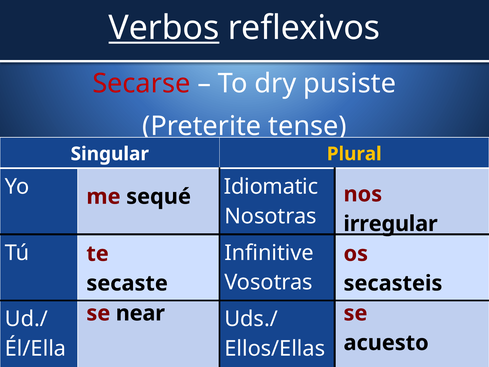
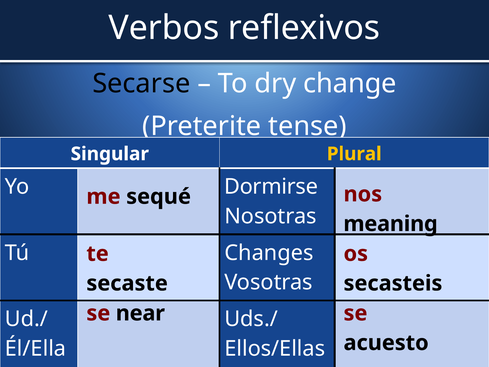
Verbos underline: present -> none
Secarse colour: red -> black
pusiste: pusiste -> change
Idiomatic: Idiomatic -> Dormirse
irregular: irregular -> meaning
Infinitive: Infinitive -> Changes
